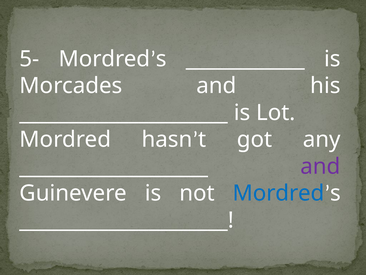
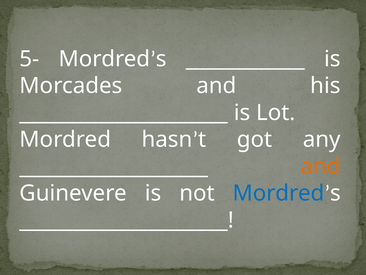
and at (320, 166) colour: purple -> orange
